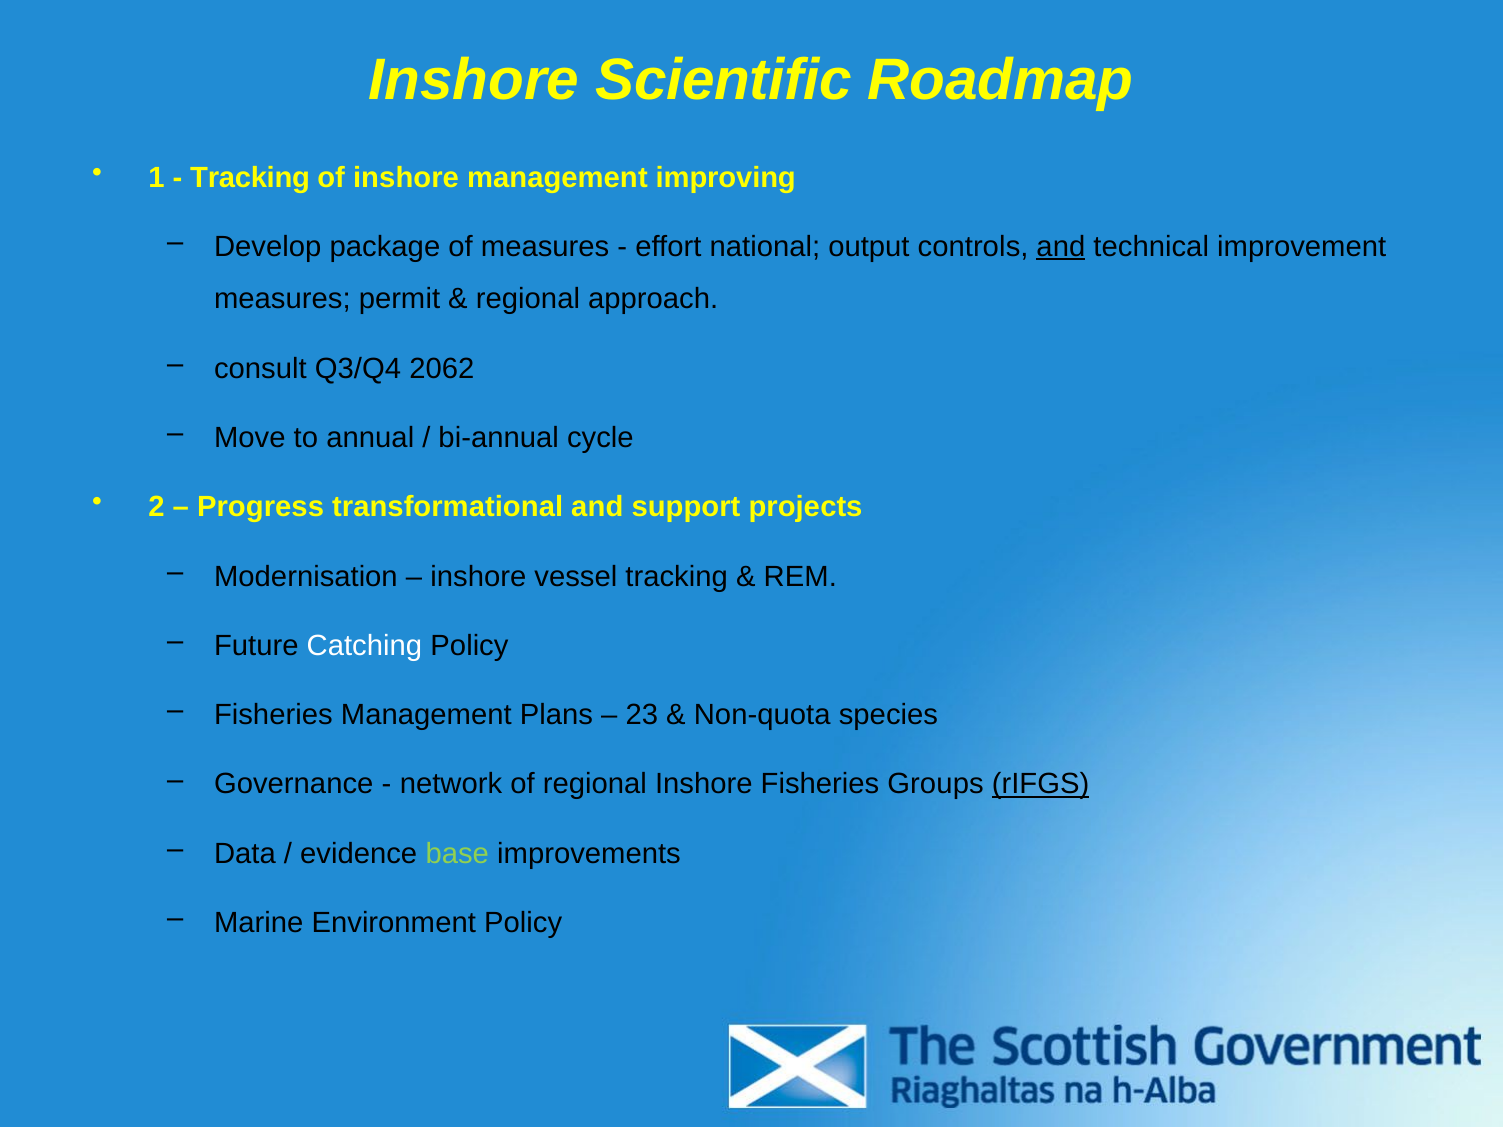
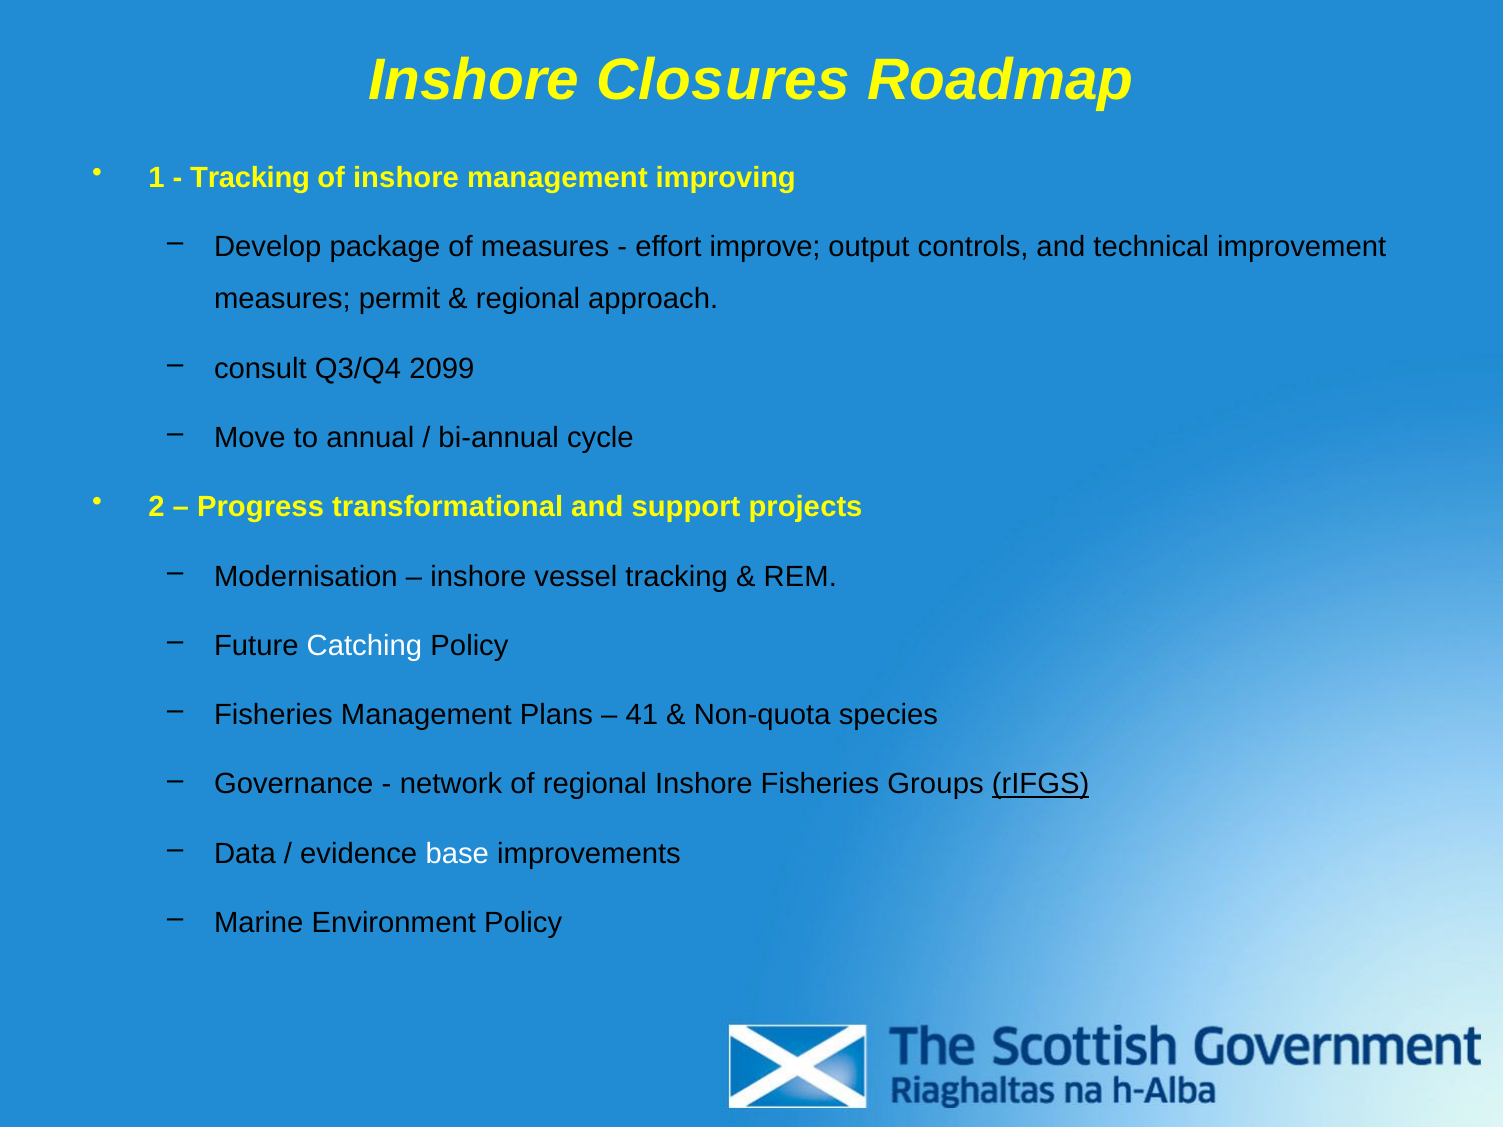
Scientific: Scientific -> Closures
national: national -> improve
and at (1061, 247) underline: present -> none
2062: 2062 -> 2099
23: 23 -> 41
base colour: light green -> white
